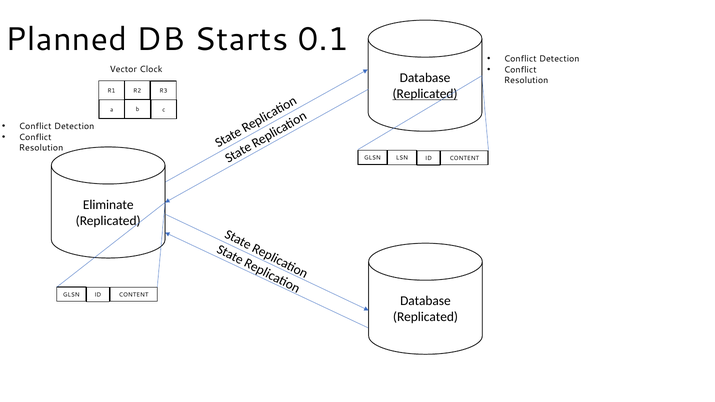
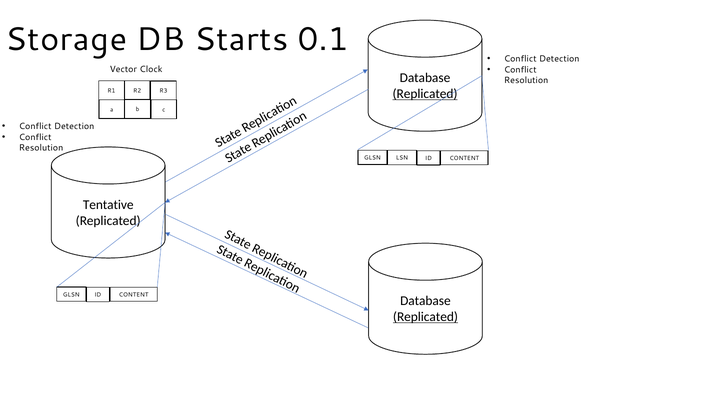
Planned: Planned -> Storage
Eliminate: Eliminate -> Tentative
Replicated at (425, 317) underline: none -> present
